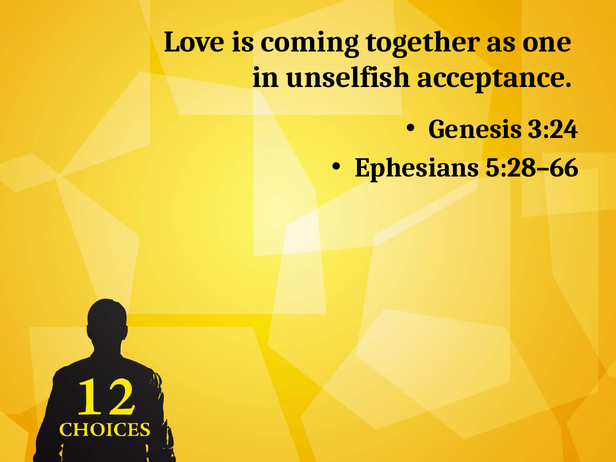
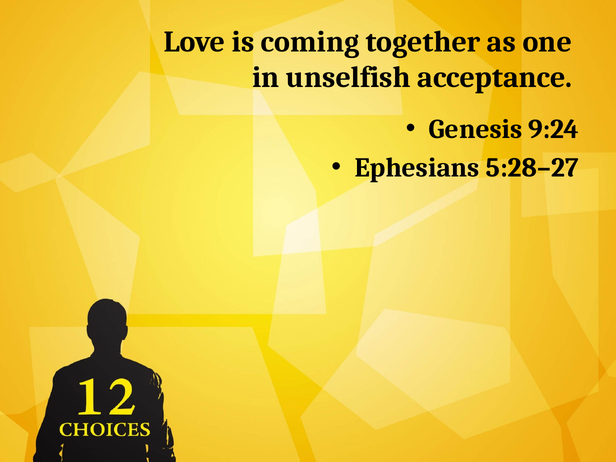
3:24: 3:24 -> 9:24
5:28–66: 5:28–66 -> 5:28–27
